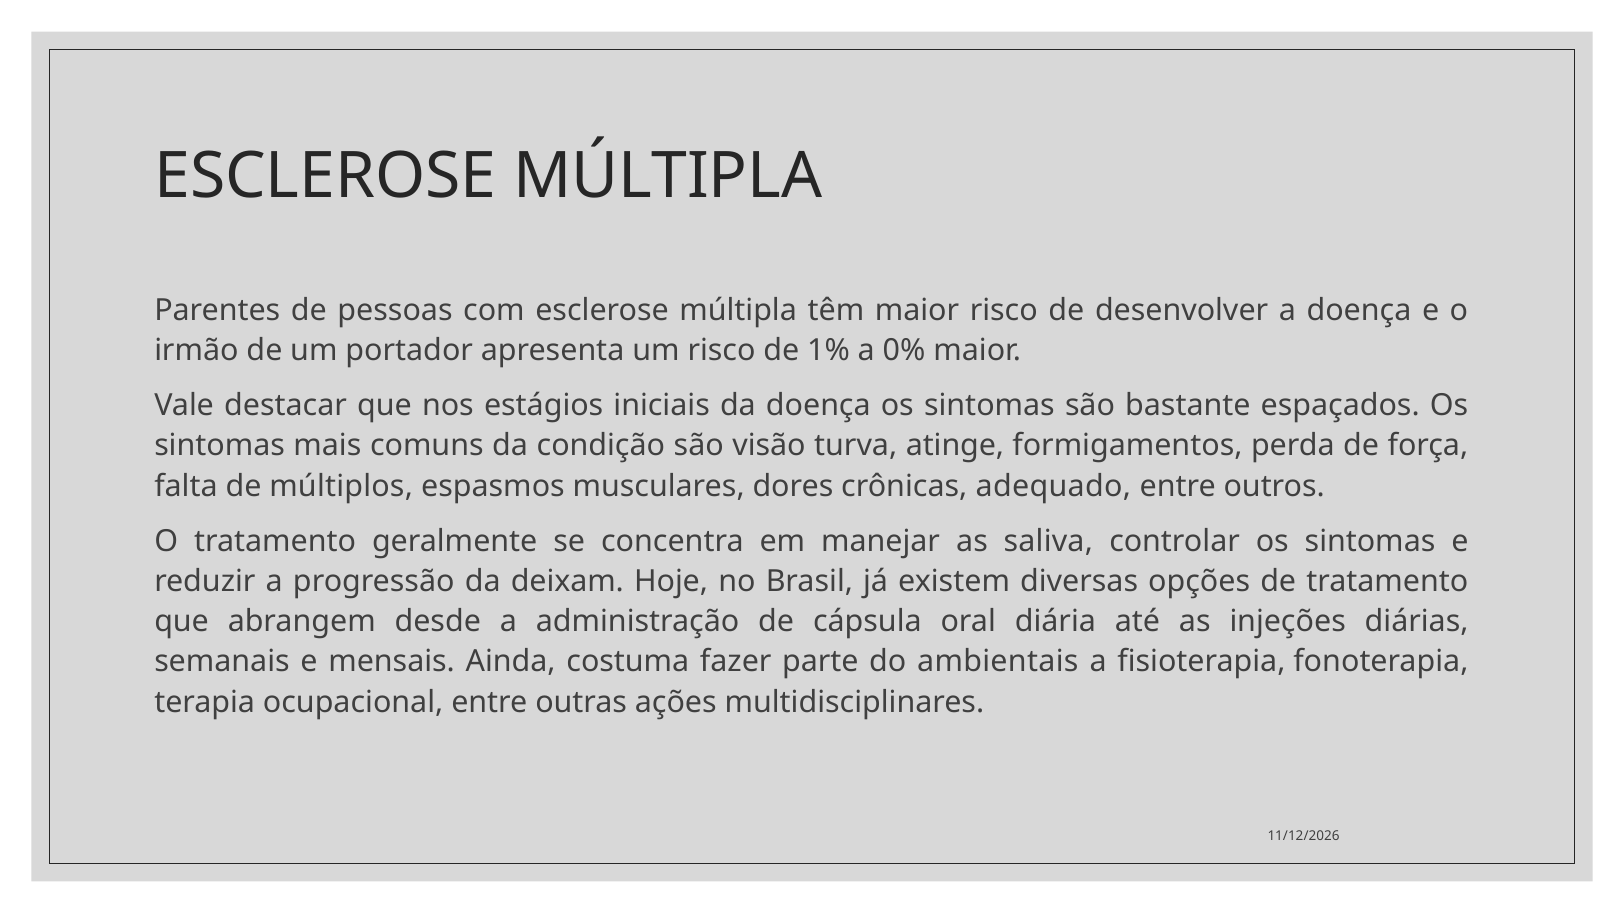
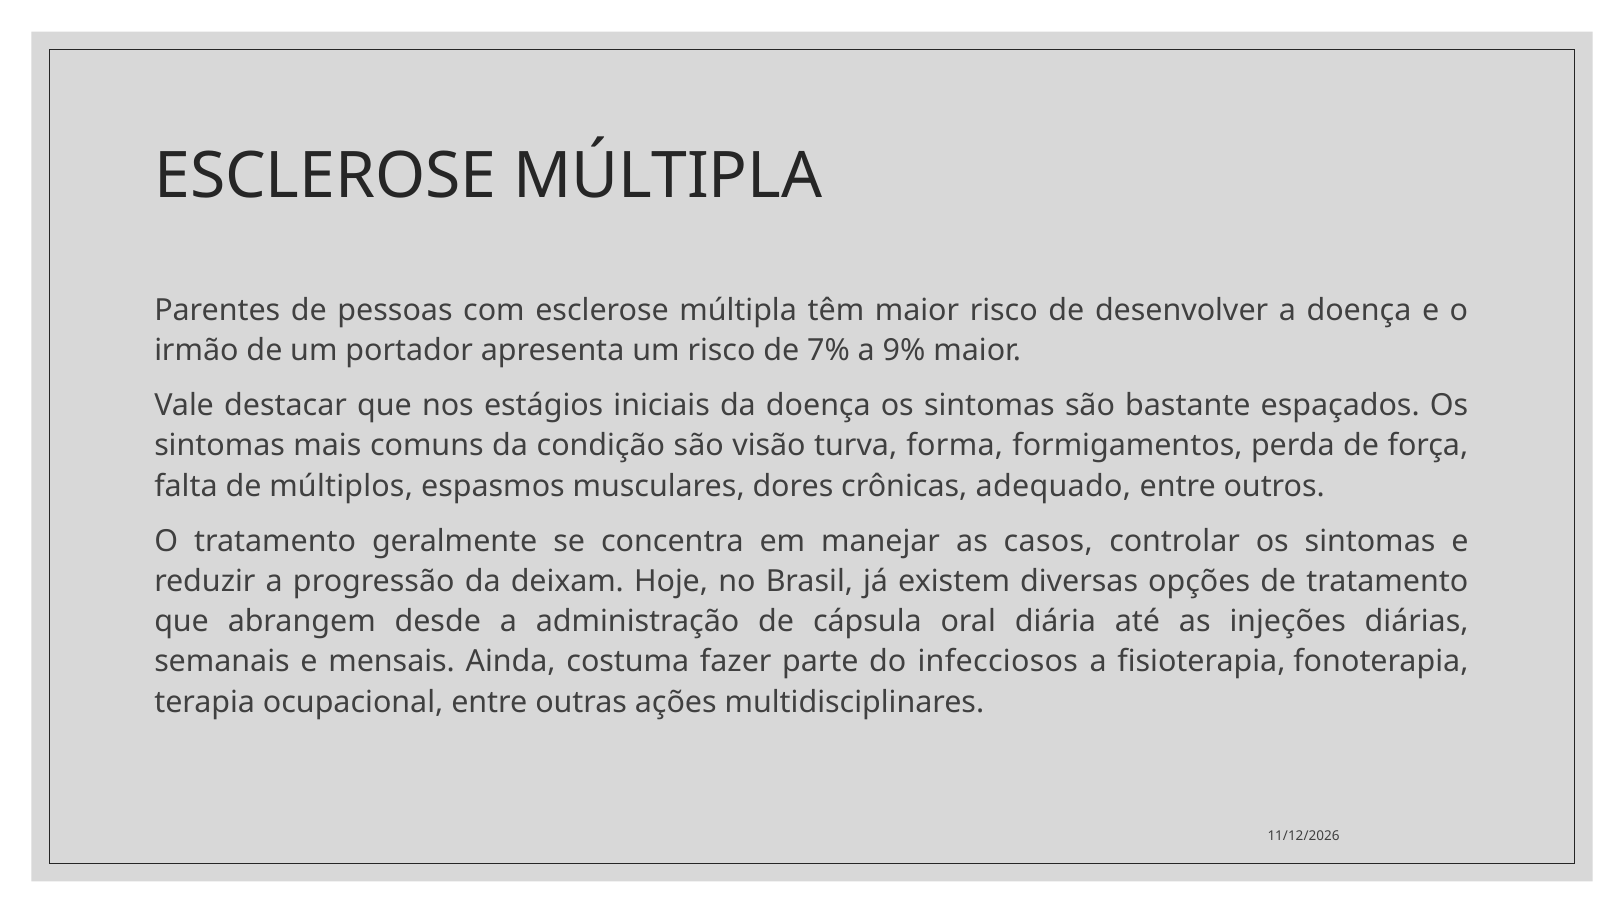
1%: 1% -> 7%
0%: 0% -> 9%
atinge: atinge -> forma
saliva: saliva -> casos
ambientais: ambientais -> infecciosos
